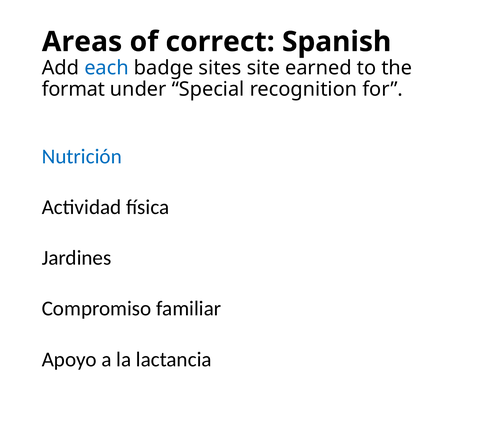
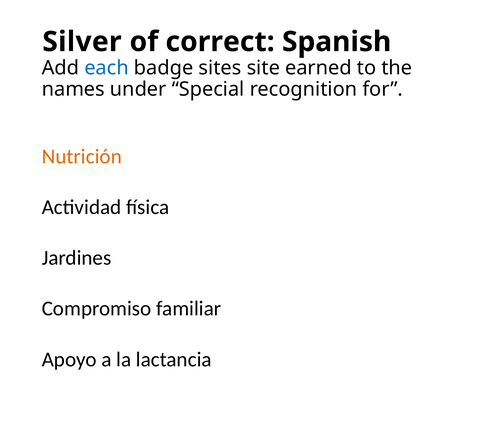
Areas: Areas -> Silver
format: format -> names
Nutrición colour: blue -> orange
